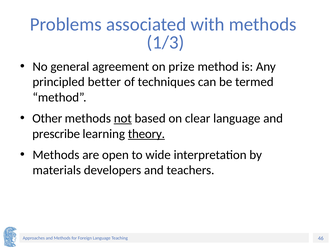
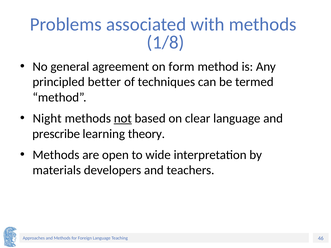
1/3: 1/3 -> 1/8
prize: prize -> form
Other: Other -> Night
theory underline: present -> none
